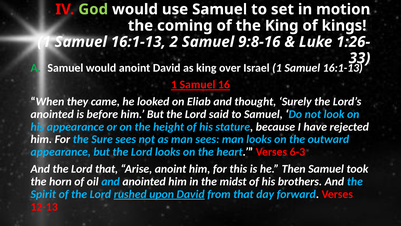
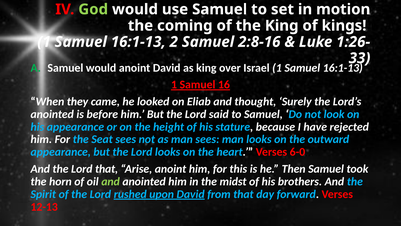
9:8-16: 9:8-16 -> 2:8-16
Sure: Sure -> Seat
6-3: 6-3 -> 6-0
and at (111, 181) colour: light blue -> light green
